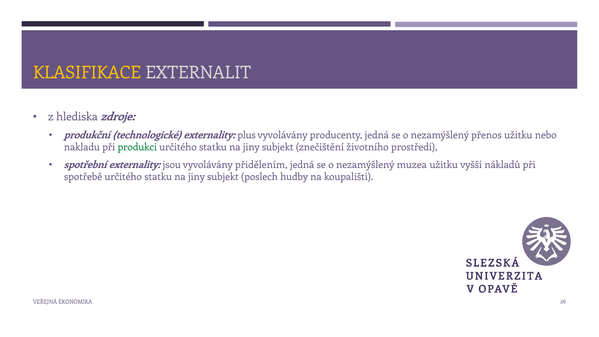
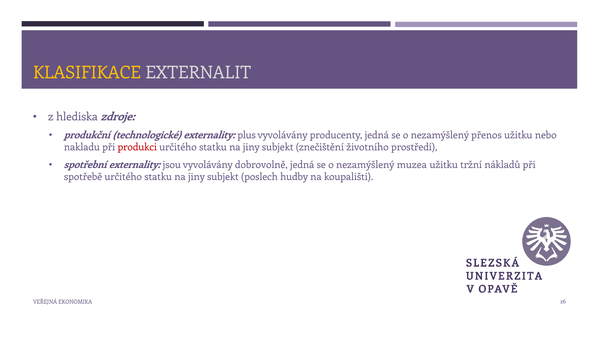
produkci colour: green -> red
přidělením: přidělením -> dobrovolně
vyšší: vyšší -> tržní
